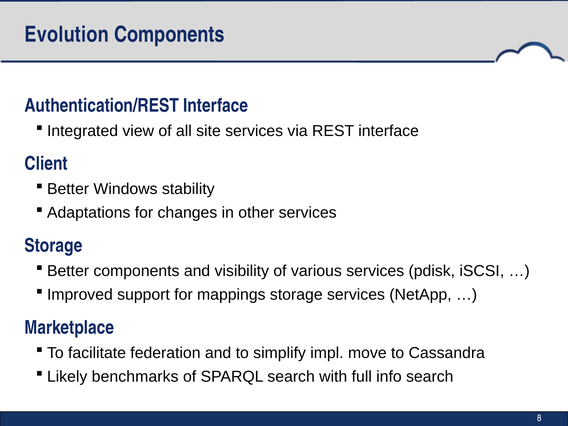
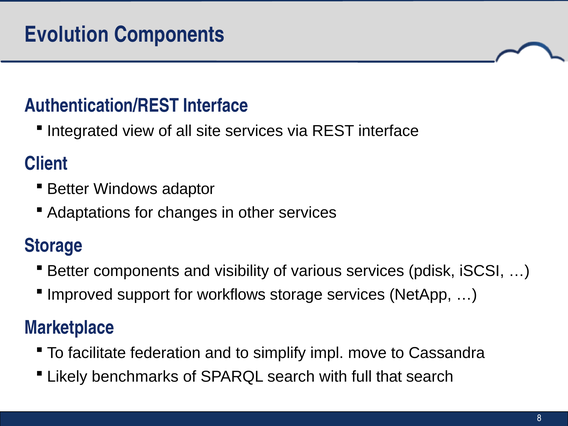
stability: stability -> adaptor
mappings: mappings -> workflows
info: info -> that
